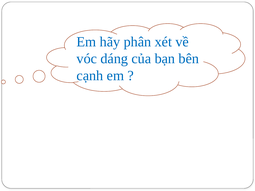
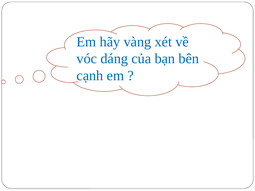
phân: phân -> vàng
